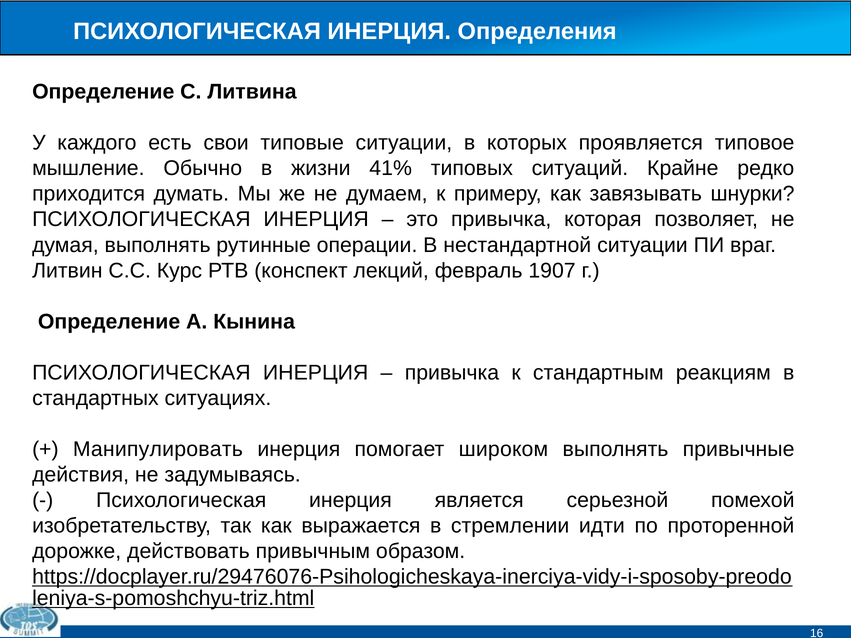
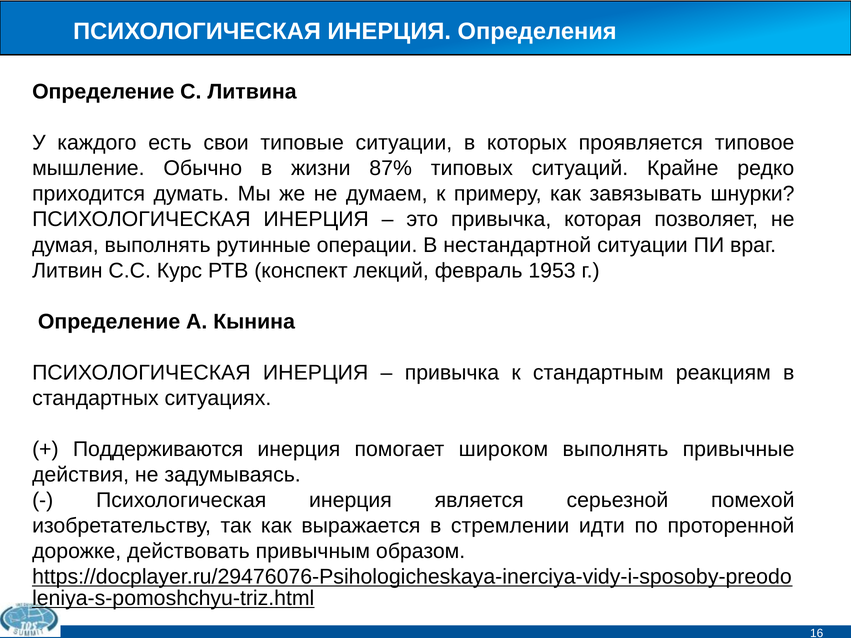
41%: 41% -> 87%
1907: 1907 -> 1953
Манипулировать: Манипулировать -> Поддерживаются
